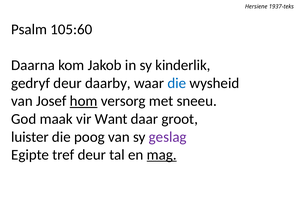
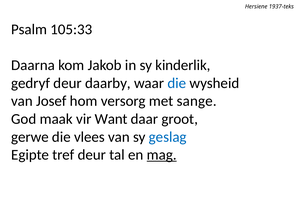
105:60: 105:60 -> 105:33
hom underline: present -> none
sneeu: sneeu -> sange
luister: luister -> gerwe
poog: poog -> vlees
geslag colour: purple -> blue
